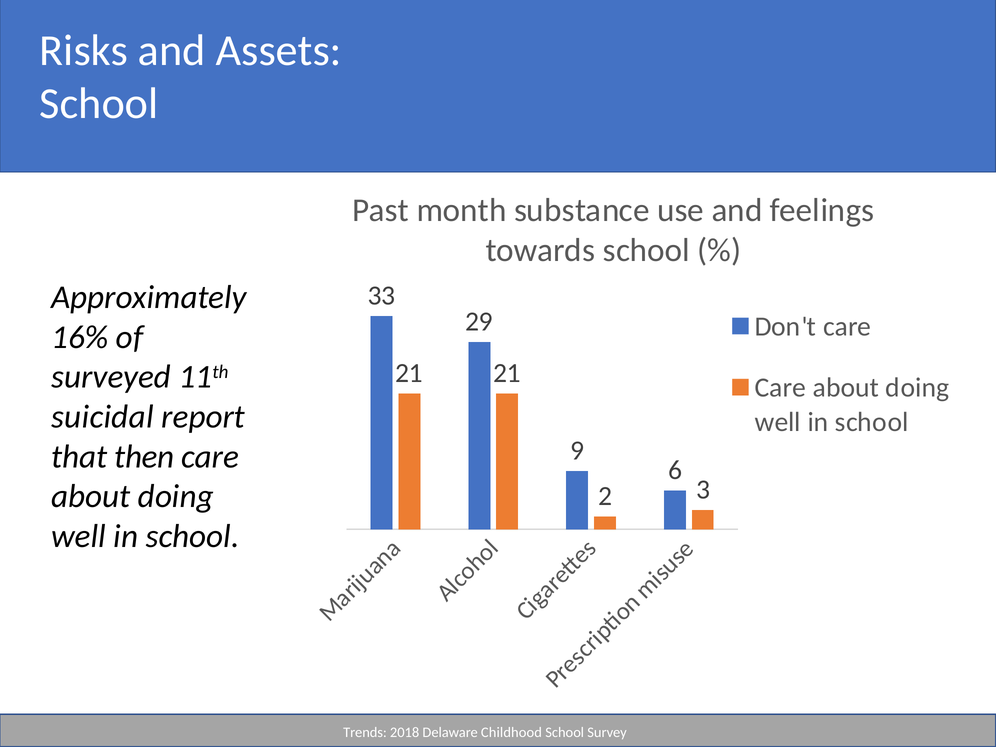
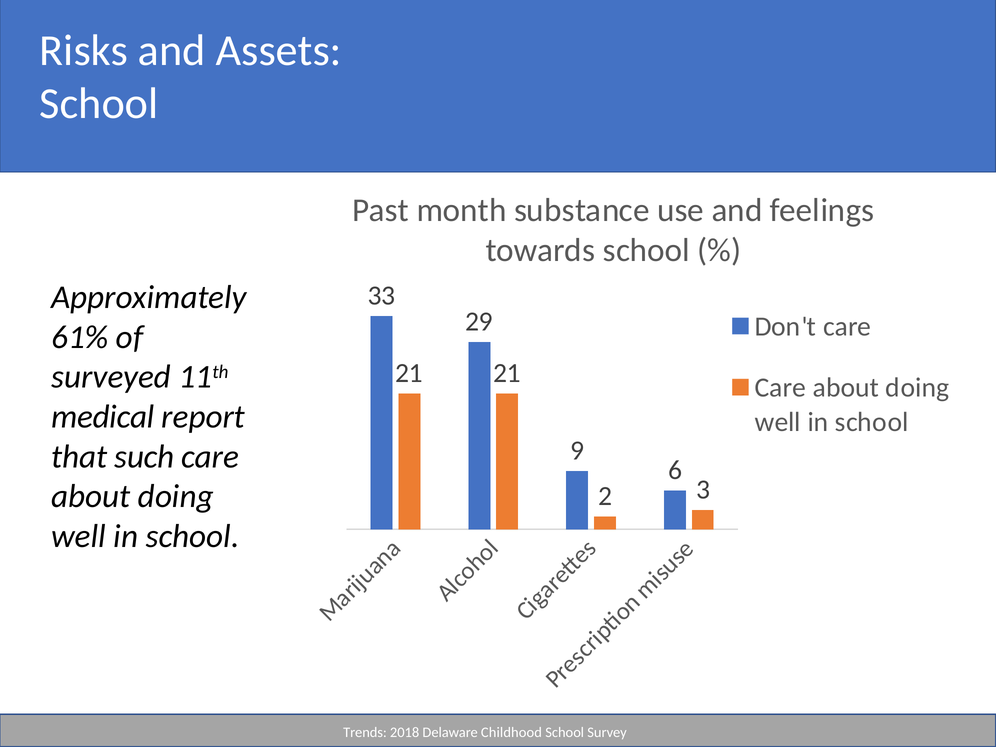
16%: 16% -> 61%
suicidal: suicidal -> medical
then: then -> such
